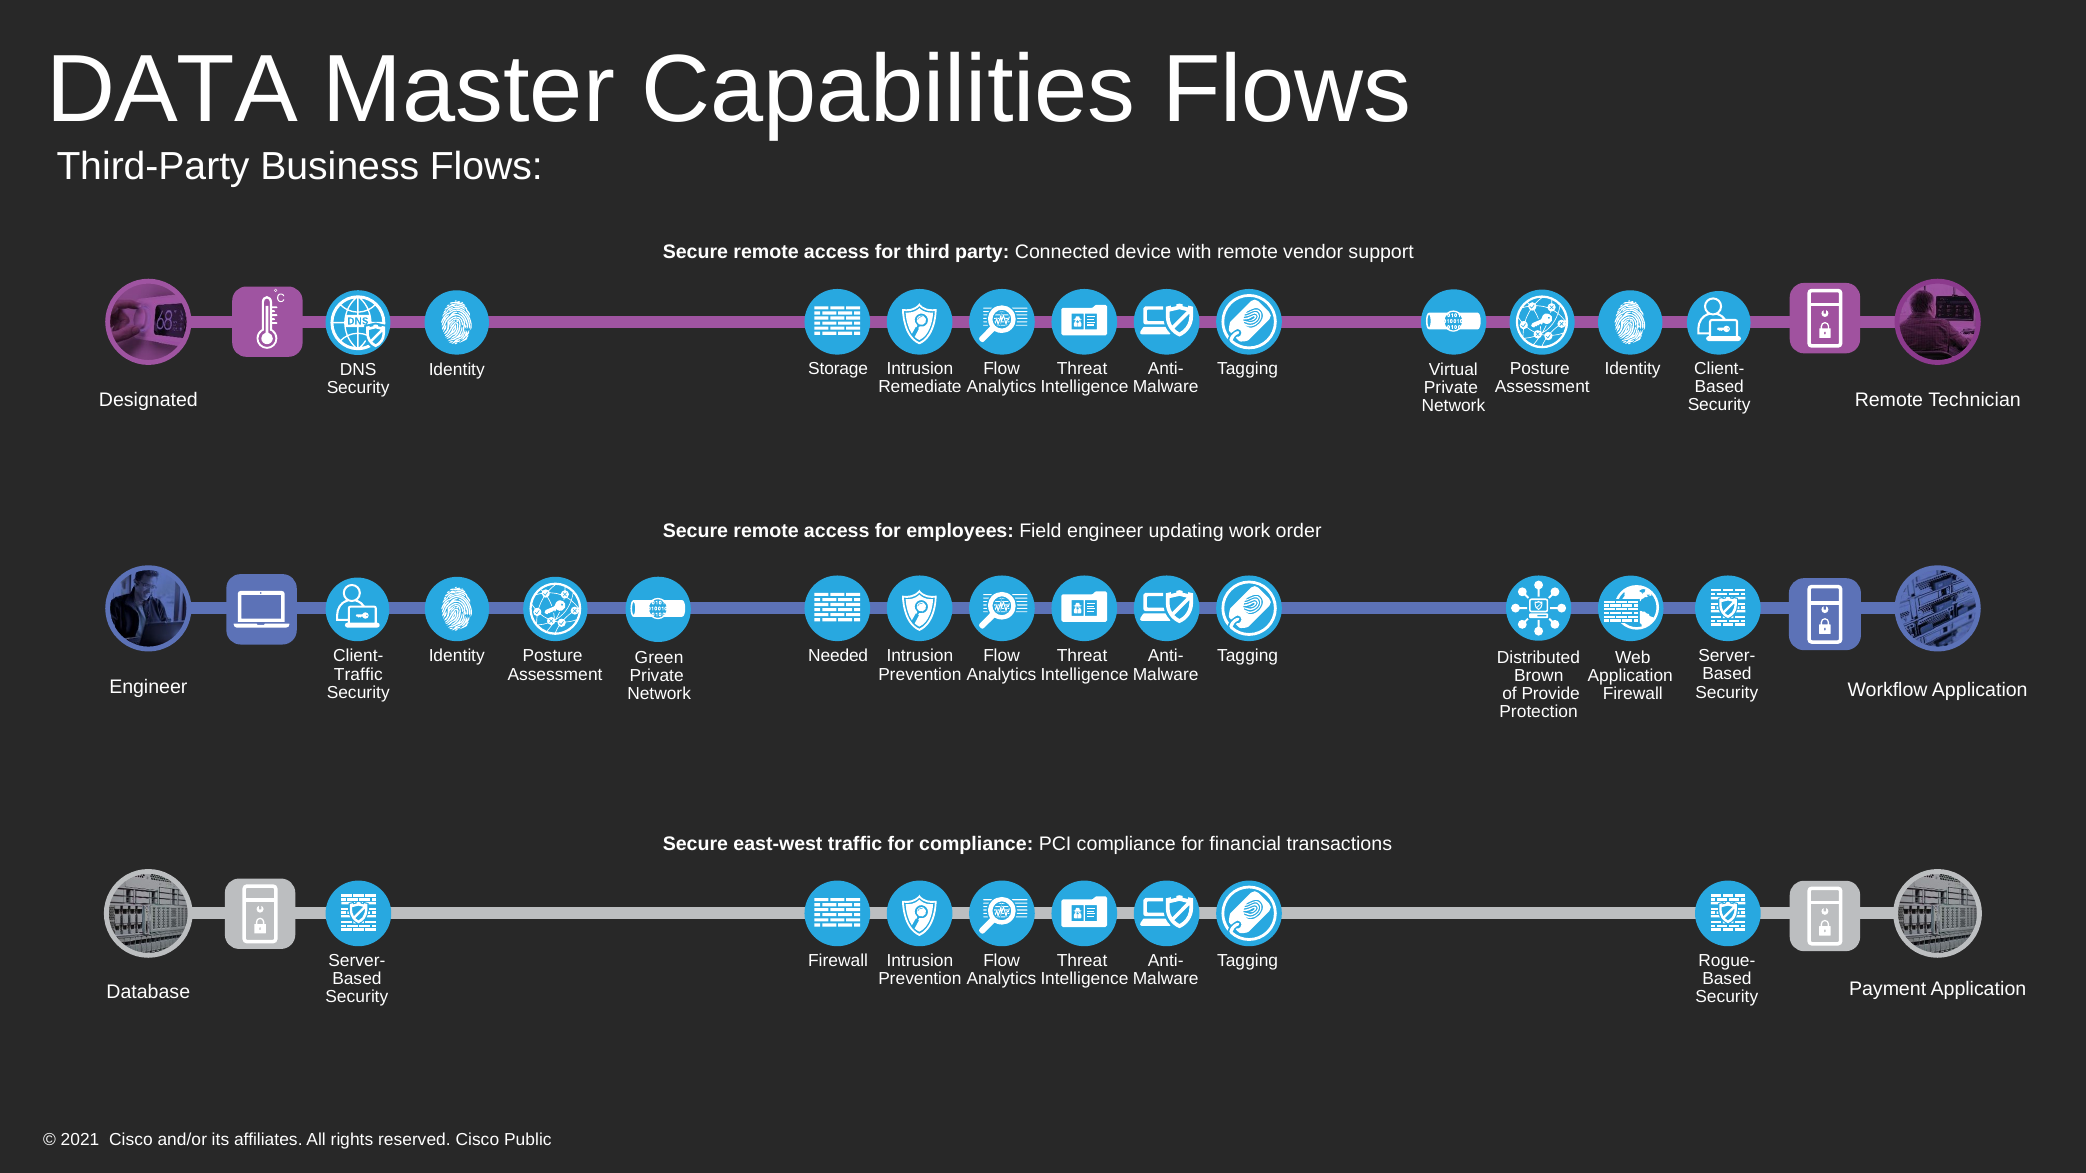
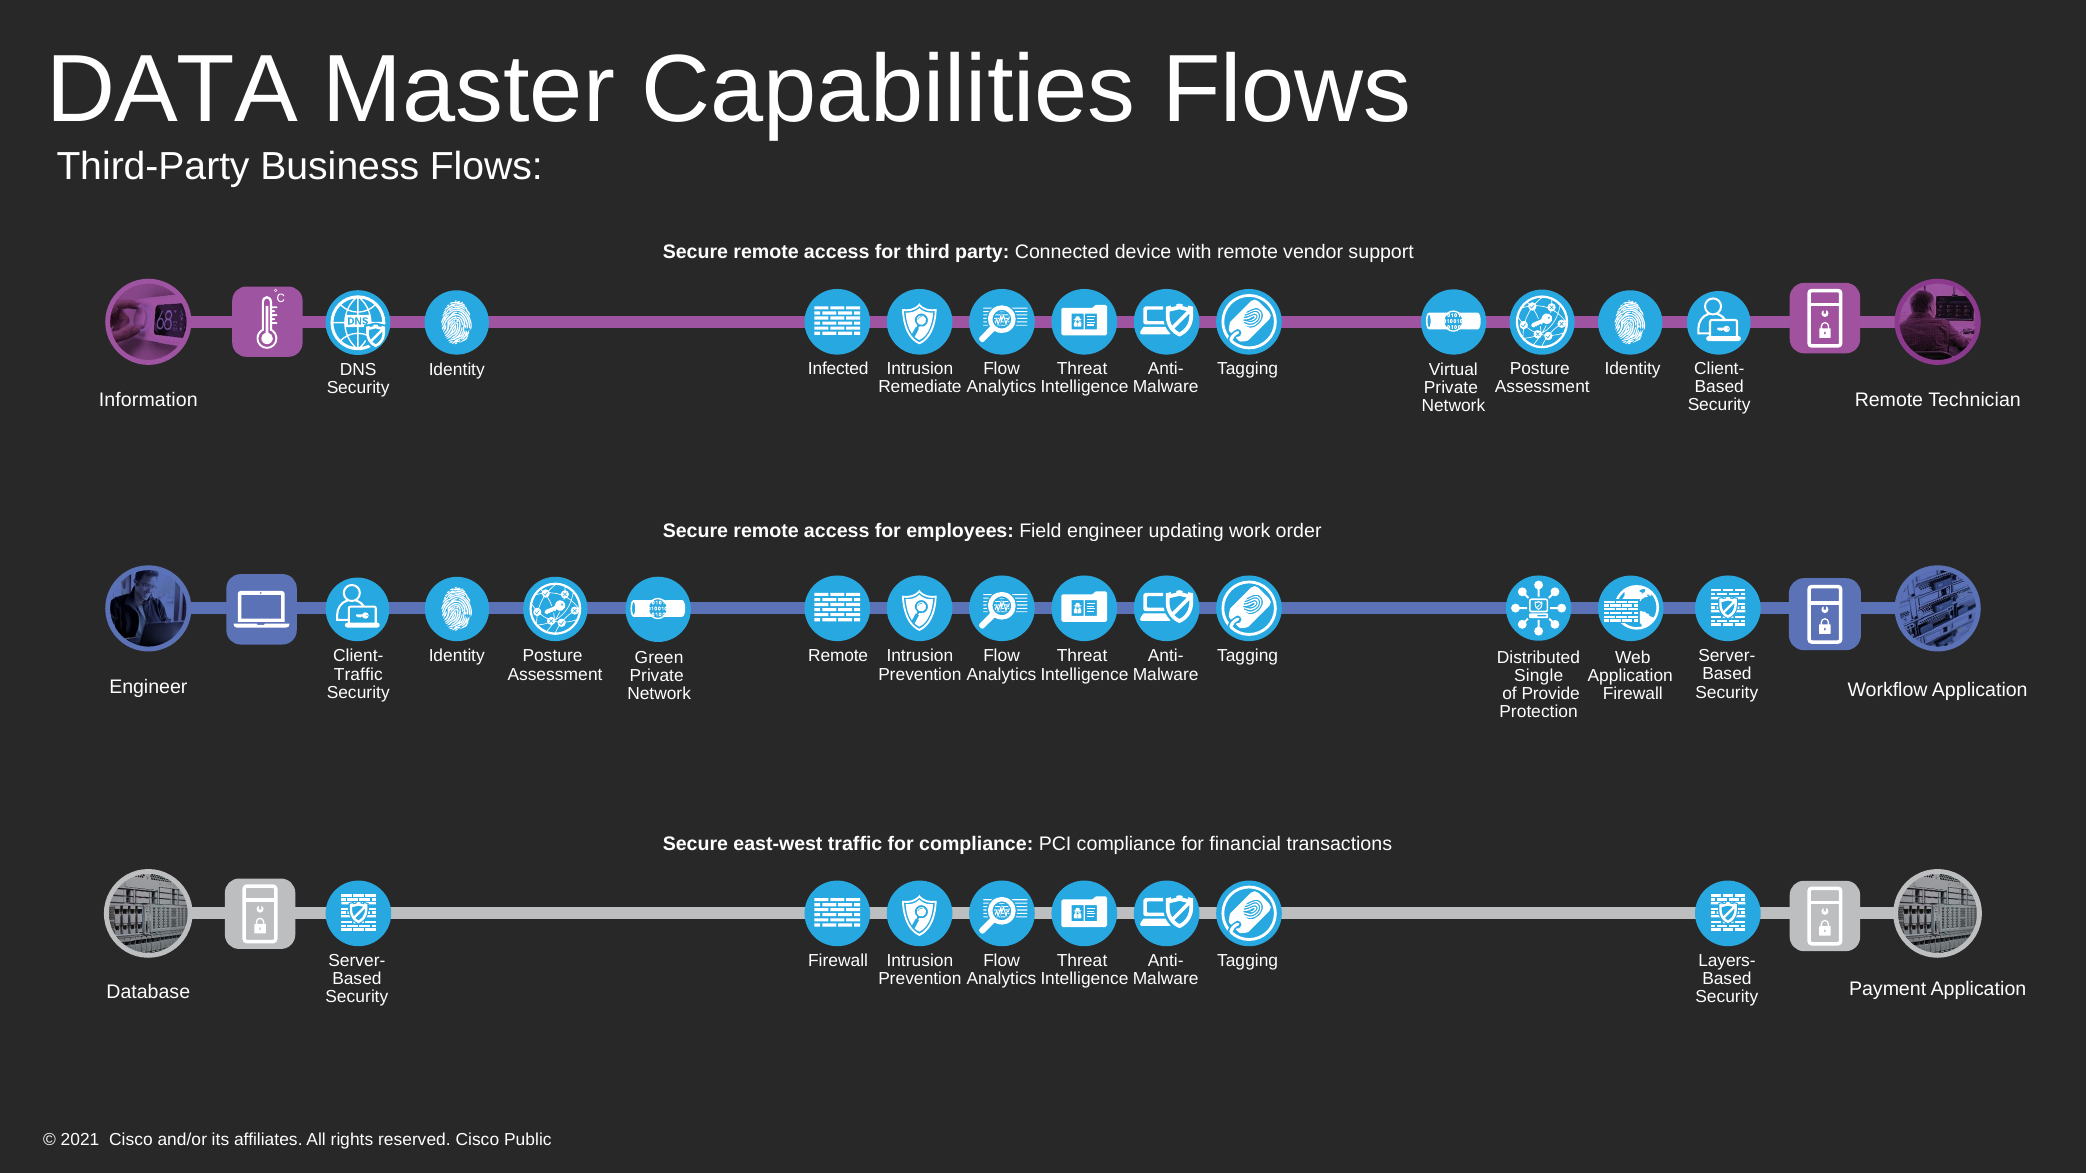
Storage: Storage -> Infected
Designated: Designated -> Information
Needed at (838, 656): Needed -> Remote
Brown: Brown -> Single
Rogue-: Rogue- -> Layers-
